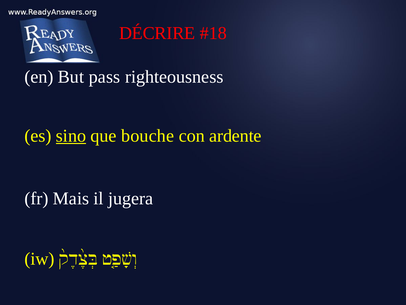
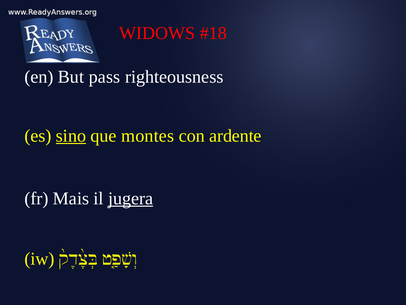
DÉCRIRE: DÉCRIRE -> WIDOWS
bouche: bouche -> montes
jugera underline: none -> present
